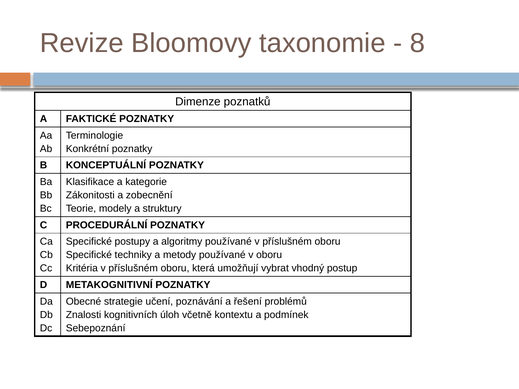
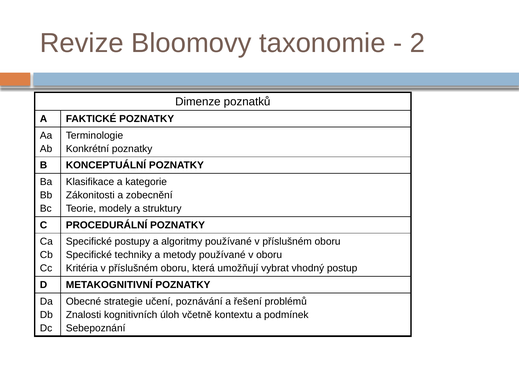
8: 8 -> 2
